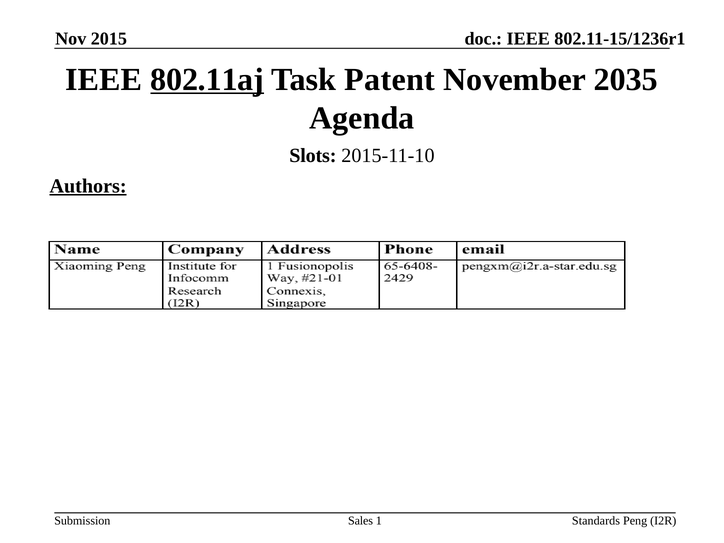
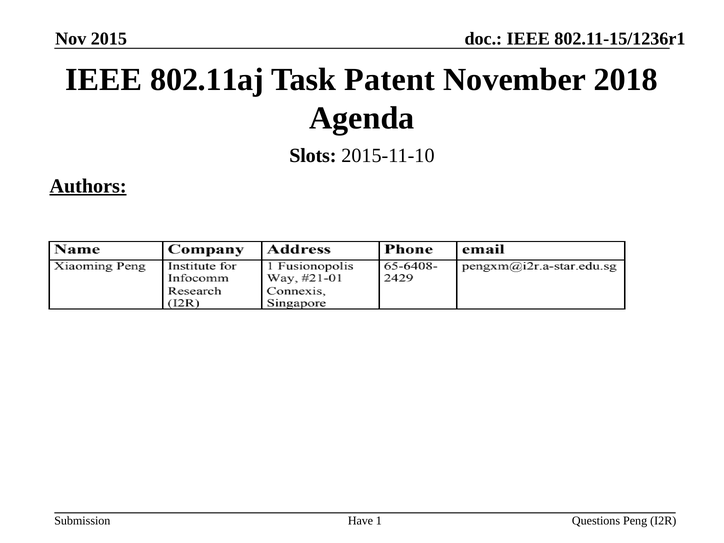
802.11aj underline: present -> none
2035: 2035 -> 2018
Sales: Sales -> Have
Standards: Standards -> Questions
